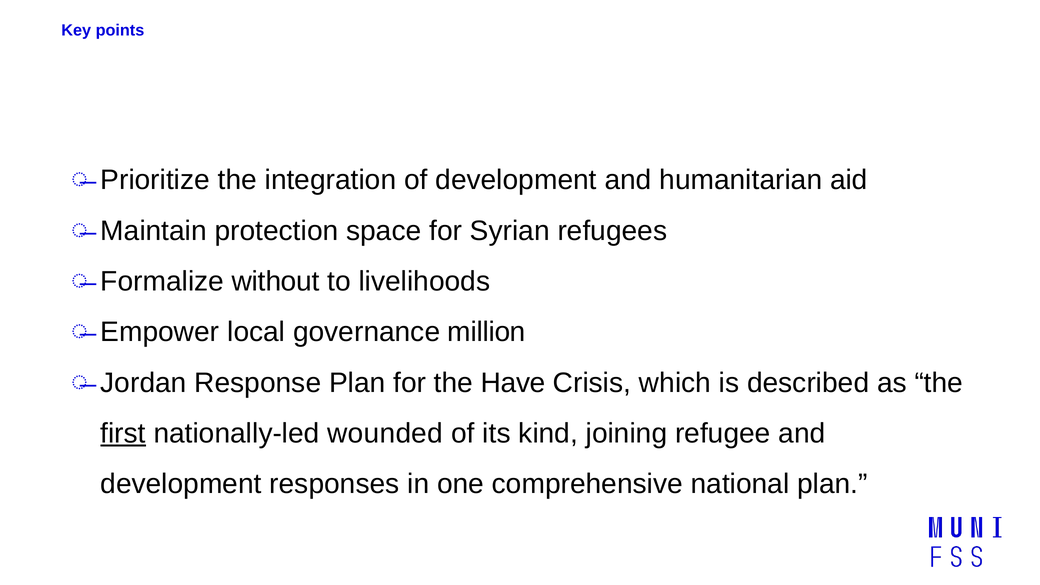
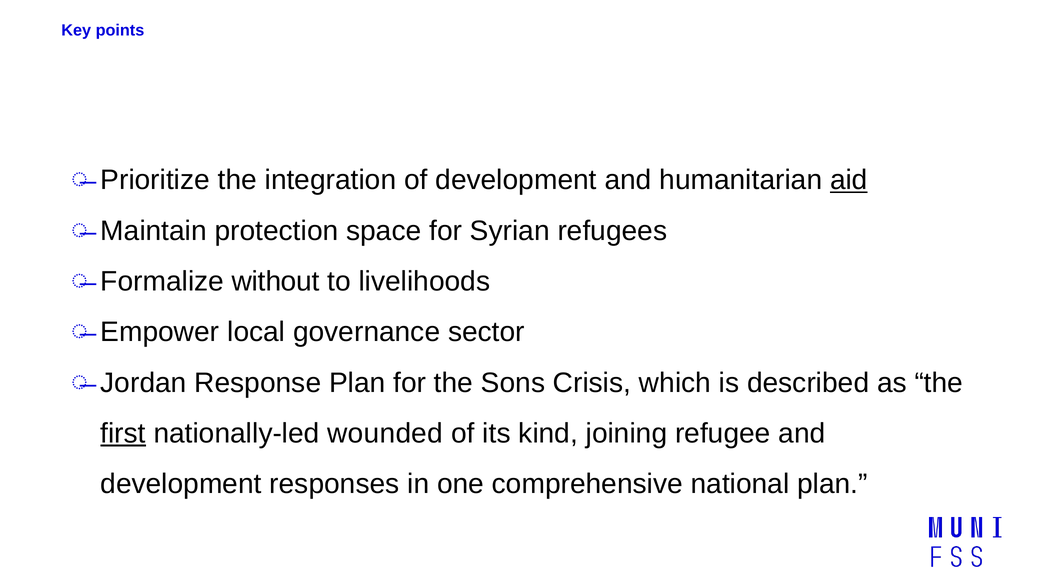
aid underline: none -> present
million: million -> sector
Have: Have -> Sons
